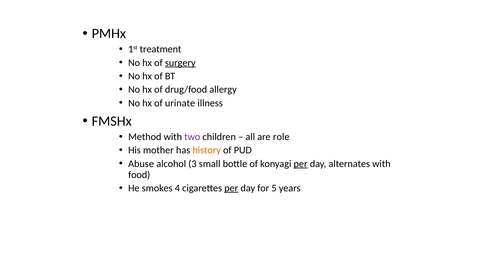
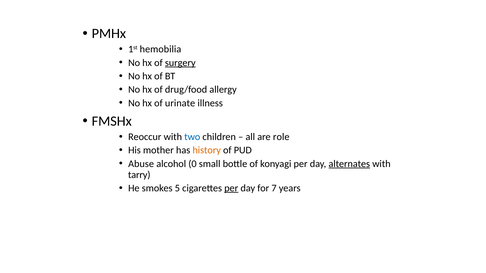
treatment: treatment -> hemobilia
Method: Method -> Reoccur
two colour: purple -> blue
3: 3 -> 0
per at (301, 164) underline: present -> none
alternates underline: none -> present
food: food -> tarry
4: 4 -> 5
5: 5 -> 7
